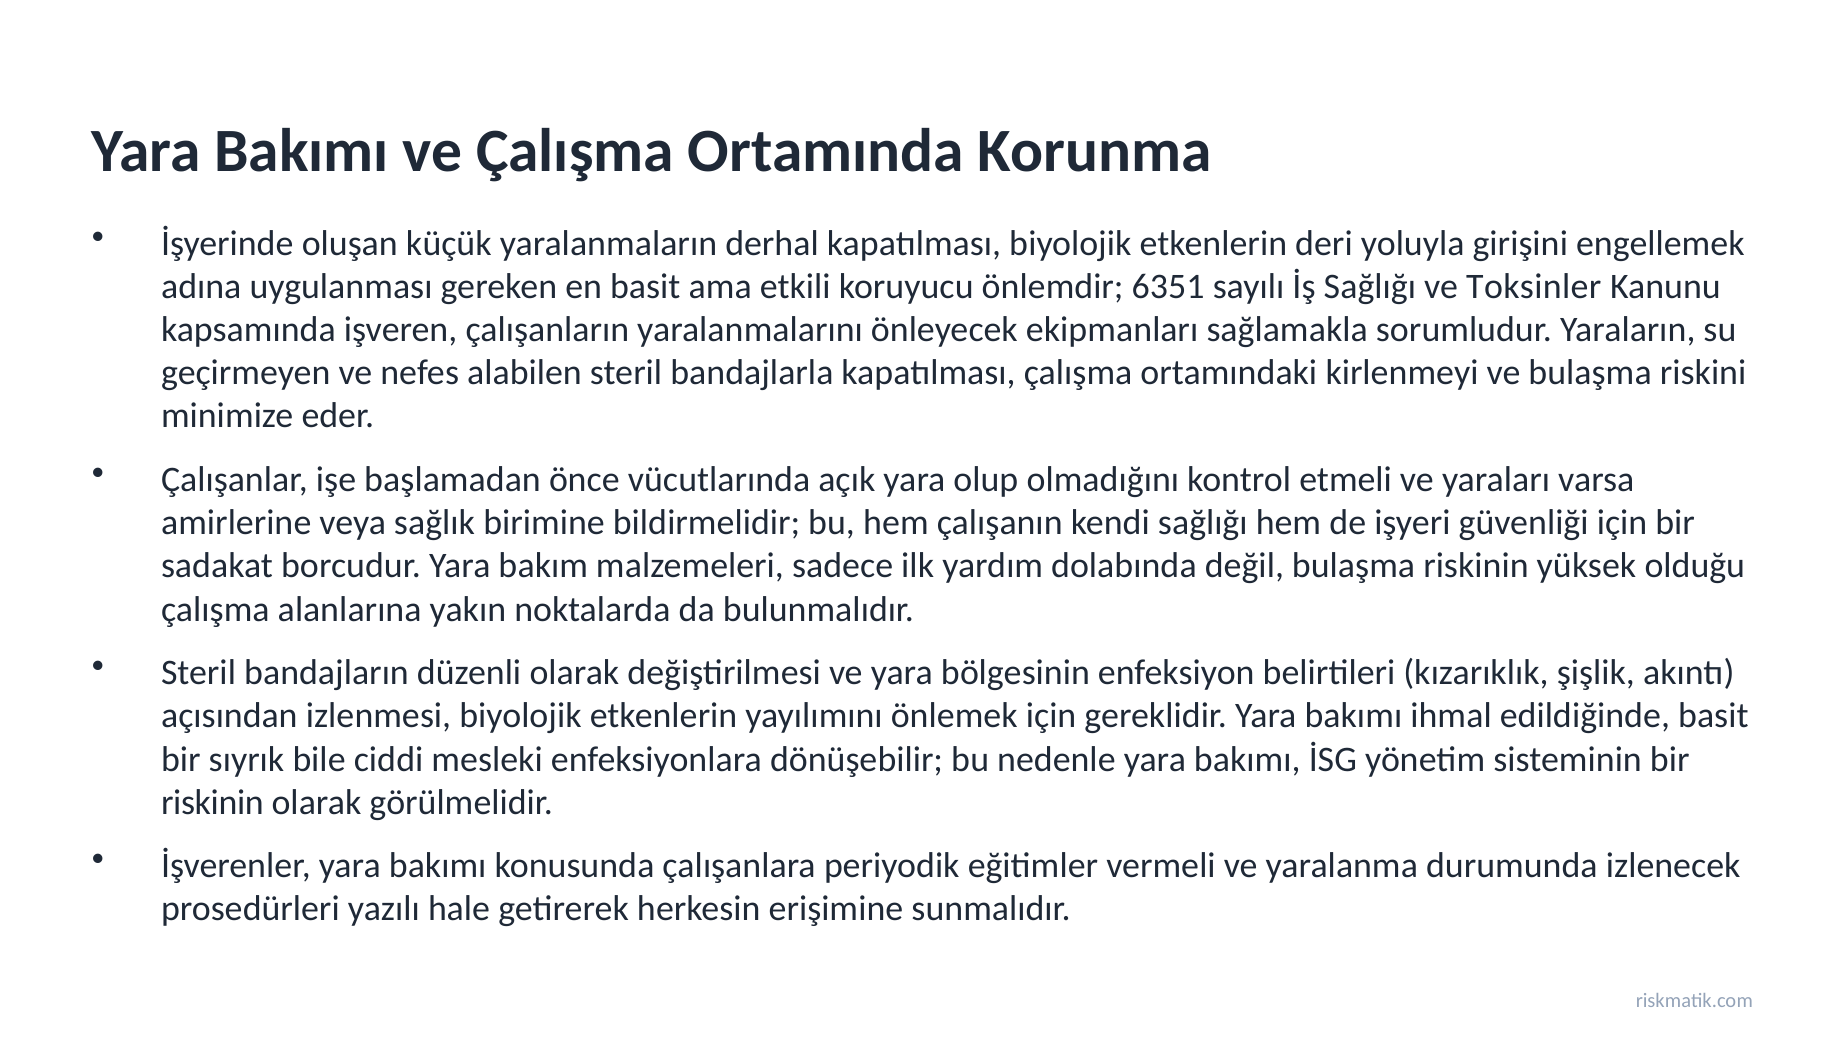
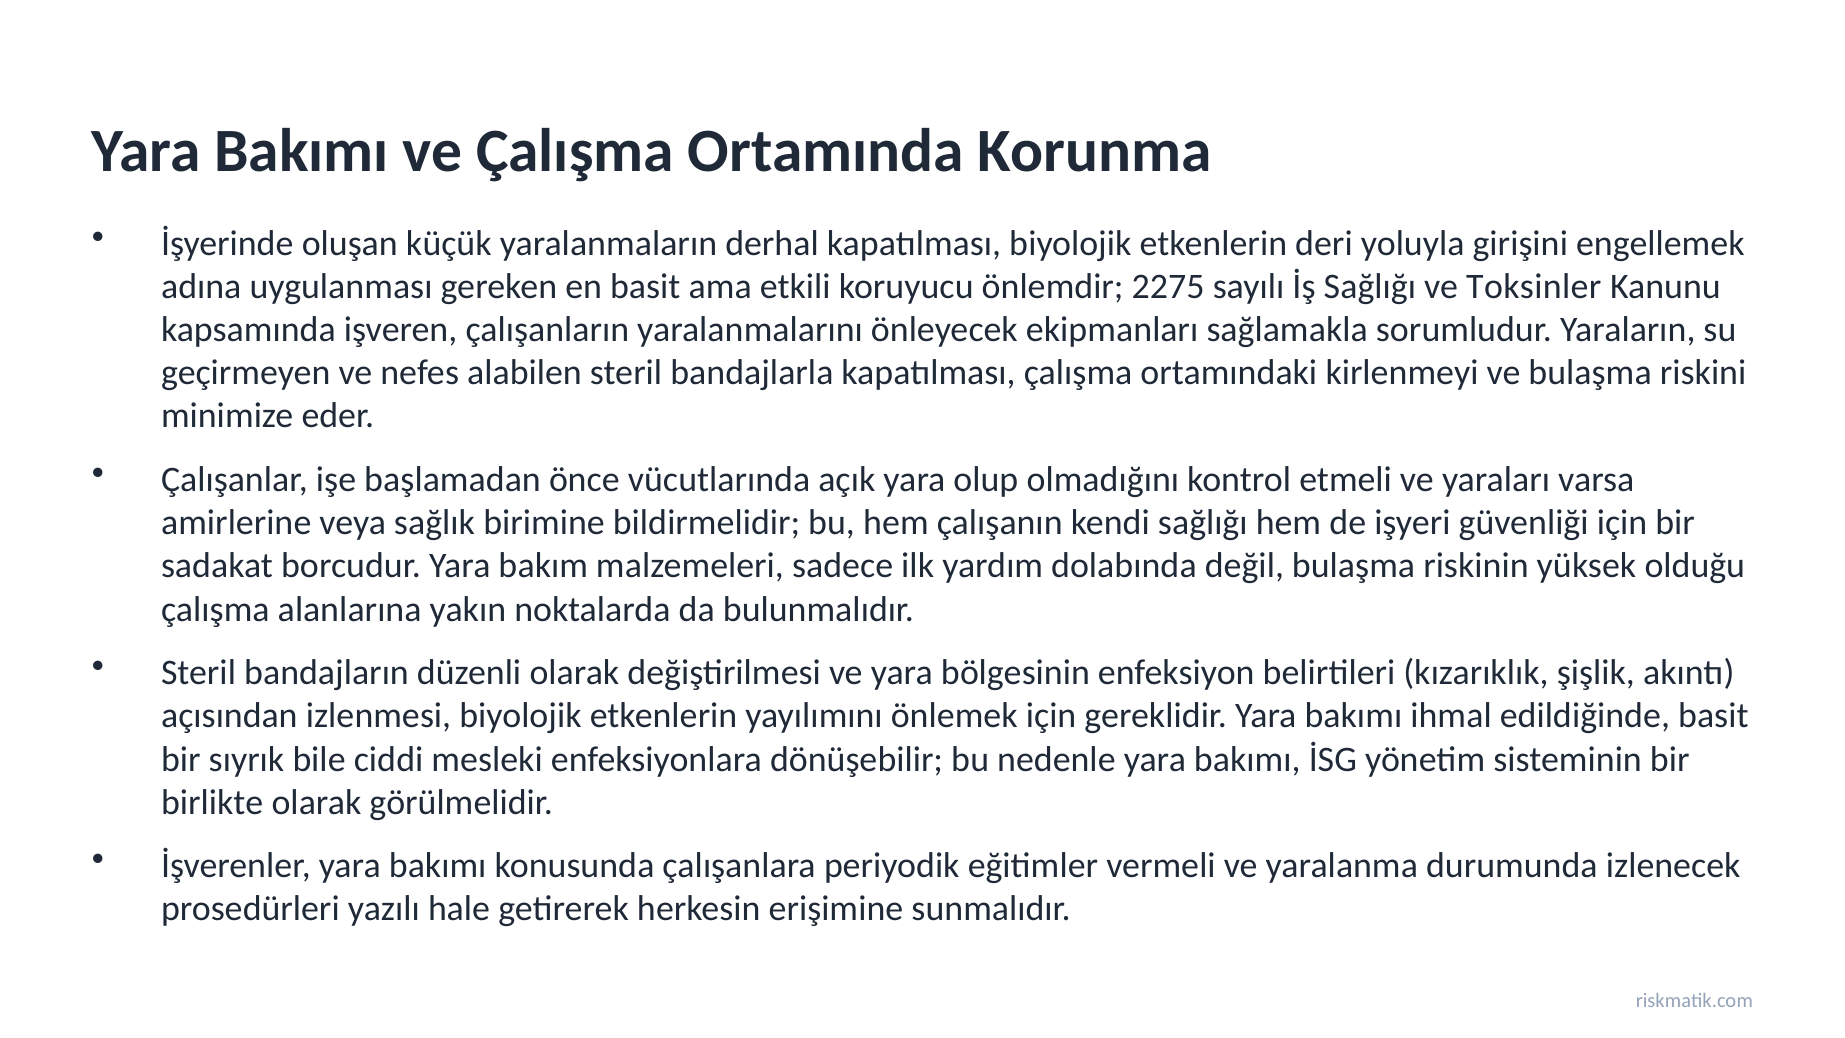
6351: 6351 -> 2275
riskinin at (212, 802): riskinin -> birlikte
